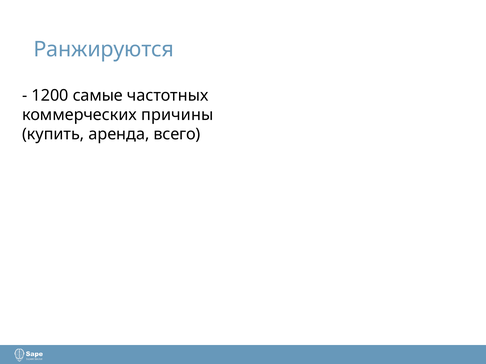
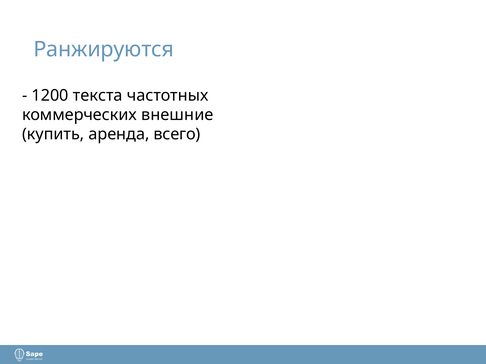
самые: самые -> текста
причины: причины -> внешние
